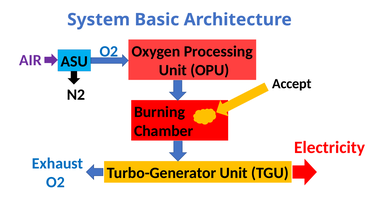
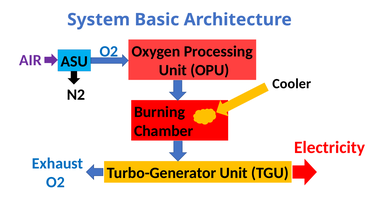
Accept: Accept -> Cooler
